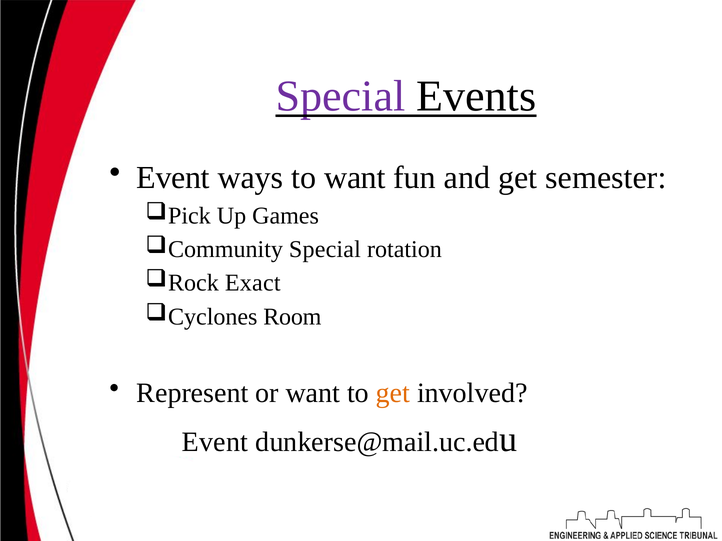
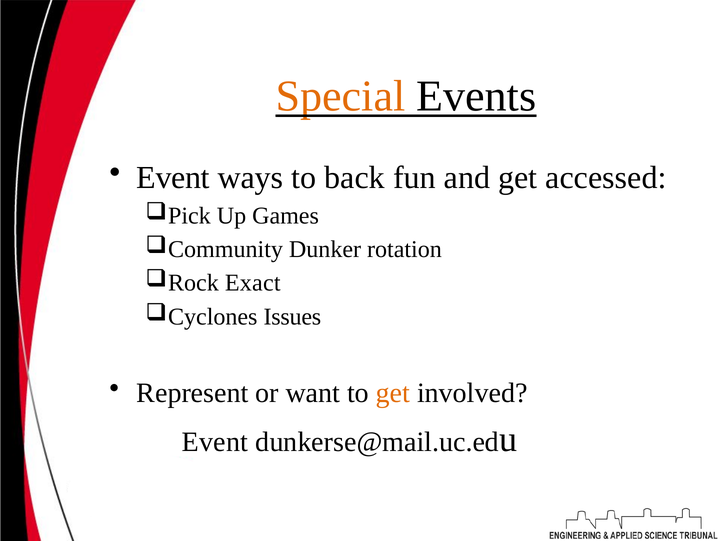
Special at (340, 96) colour: purple -> orange
to want: want -> back
semester: semester -> accessed
Special at (325, 250): Special -> Dunker
Room: Room -> Issues
